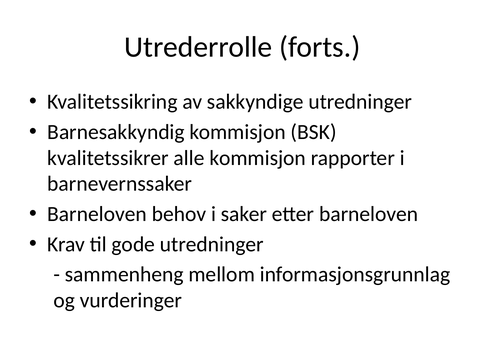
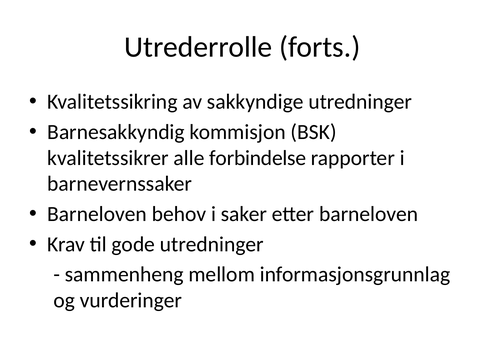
alle kommisjon: kommisjon -> forbindelse
